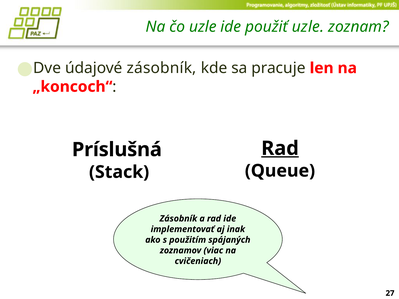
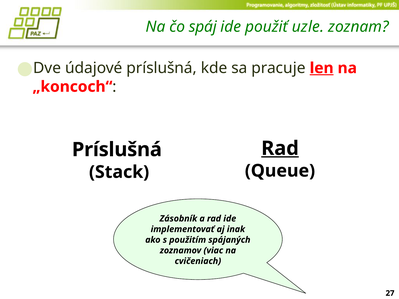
čo uzle: uzle -> spáj
údajové zásobník: zásobník -> príslušná
len underline: none -> present
